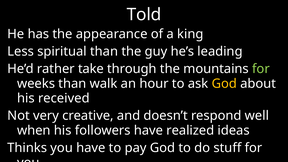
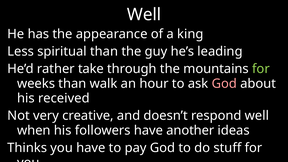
Told at (144, 15): Told -> Well
God at (224, 84) colour: yellow -> pink
realized: realized -> another
